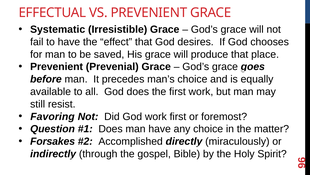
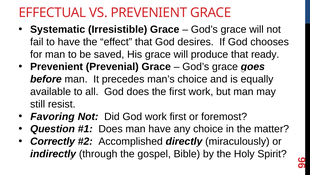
place: place -> ready
Forsakes: Forsakes -> Correctly
